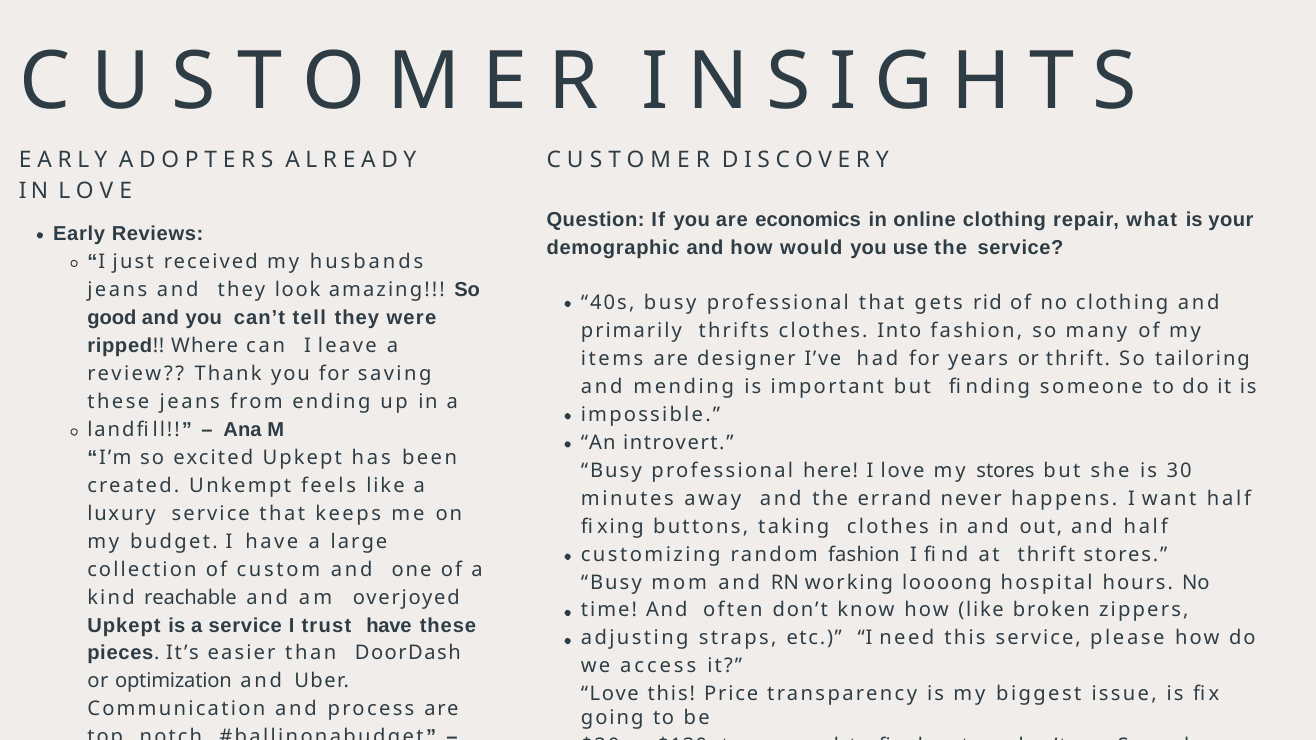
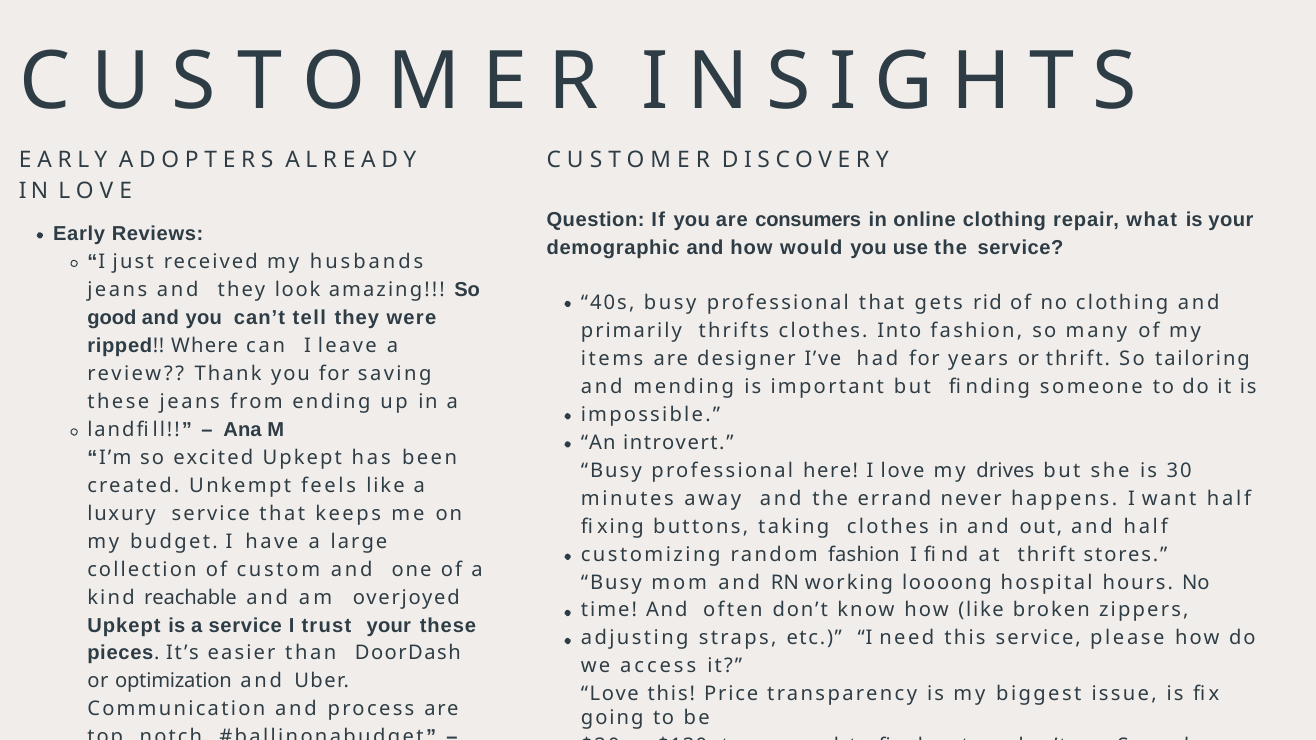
economics: economics -> consumers
my stores: stores -> drives
trust have: have -> your
